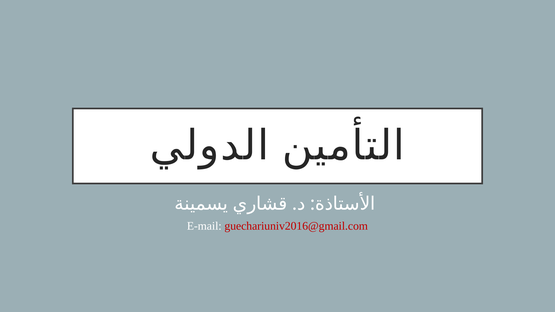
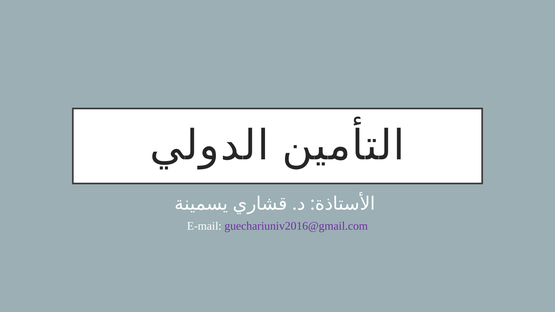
guechariuniv2016@gmail.com colour: red -> purple
